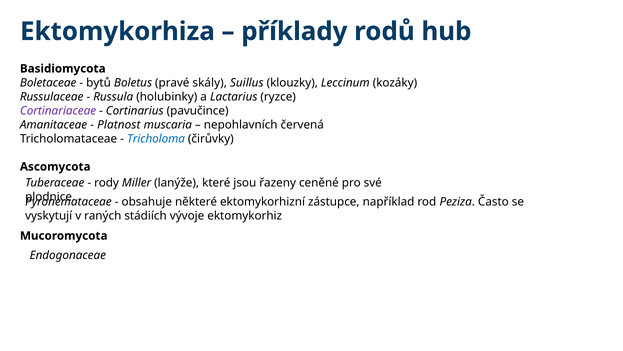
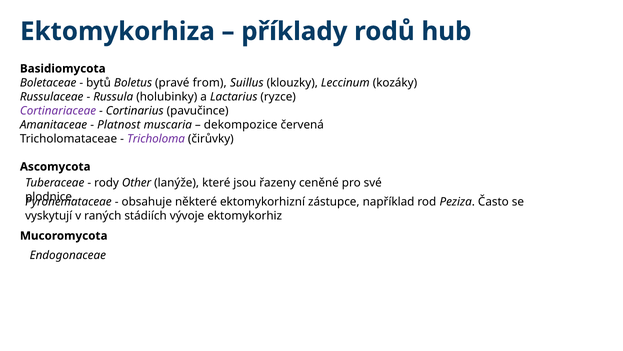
skály: skály -> from
nepohlavních: nepohlavních -> dekompozice
Tricholoma colour: blue -> purple
Miller: Miller -> Other
